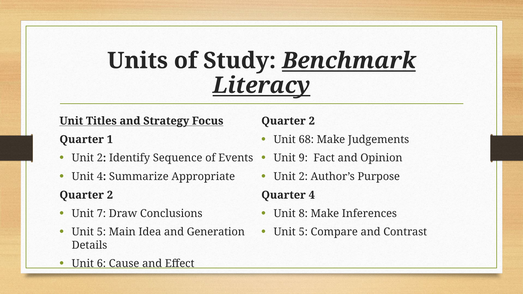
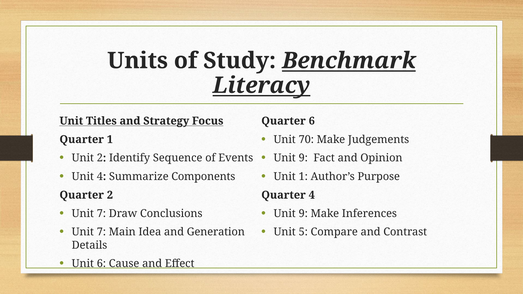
2 at (312, 121): 2 -> 6
68: 68 -> 70
Appropriate: Appropriate -> Components
2 at (303, 177): 2 -> 1
8 at (303, 214): 8 -> 9
5 at (101, 232): 5 -> 7
